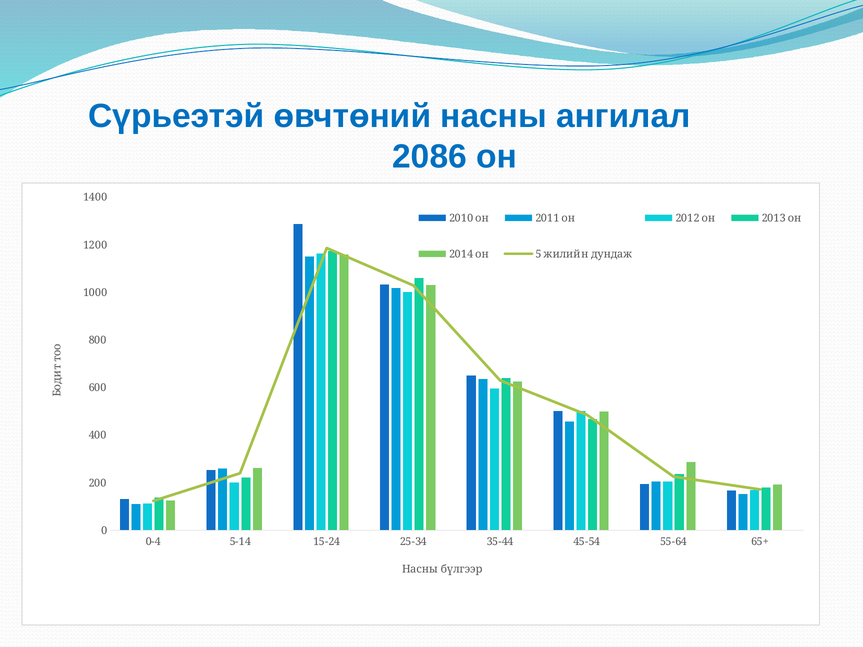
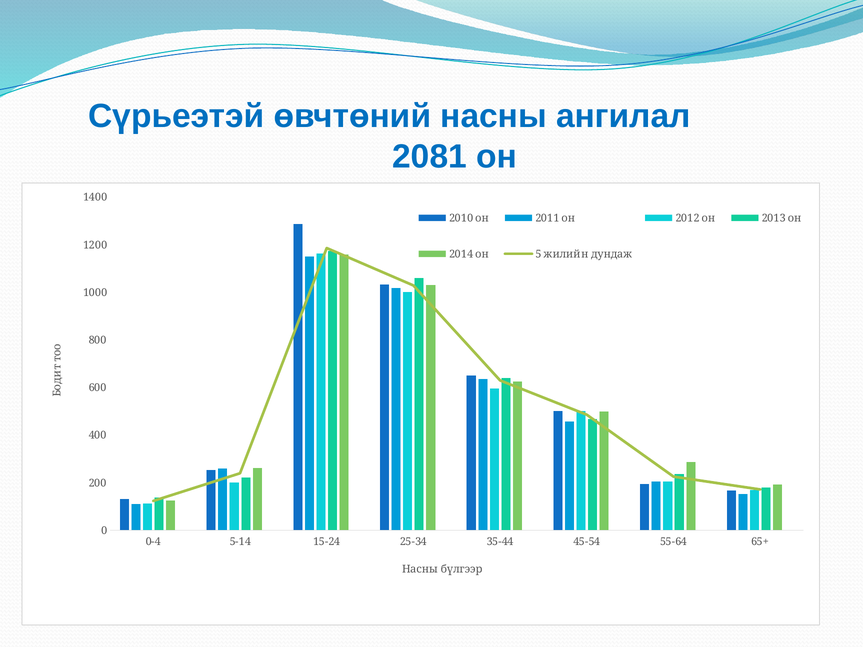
2086: 2086 -> 2081
